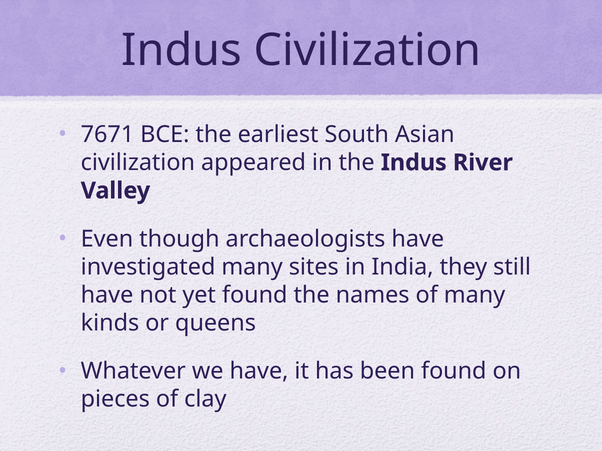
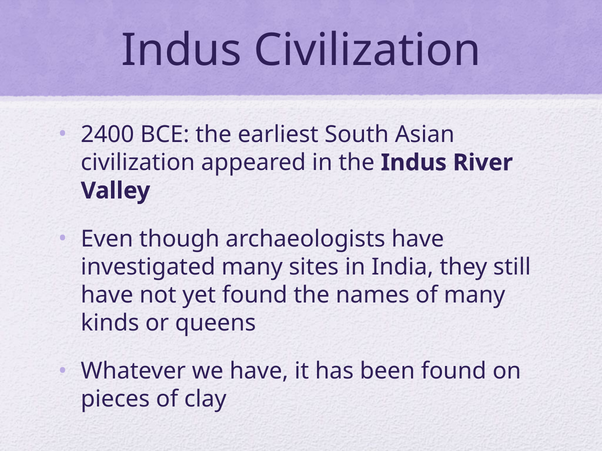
7671: 7671 -> 2400
